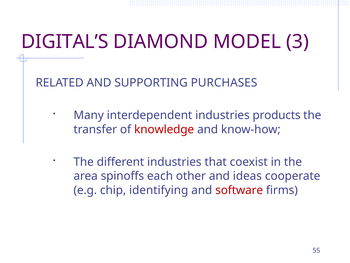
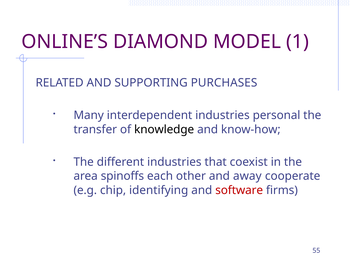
DIGITAL’S: DIGITAL’S -> ONLINE’S
3: 3 -> 1
products: products -> personal
knowledge colour: red -> black
ideas: ideas -> away
